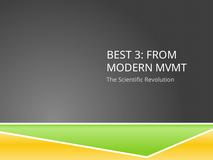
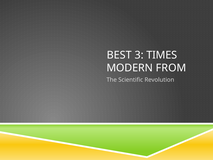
FROM: FROM -> TIMES
MVMT: MVMT -> FROM
